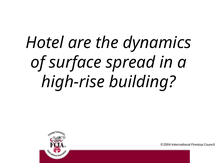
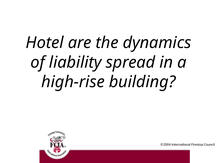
surface: surface -> liability
